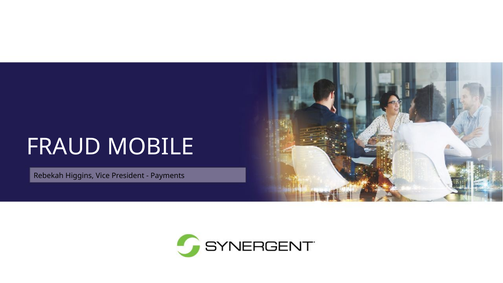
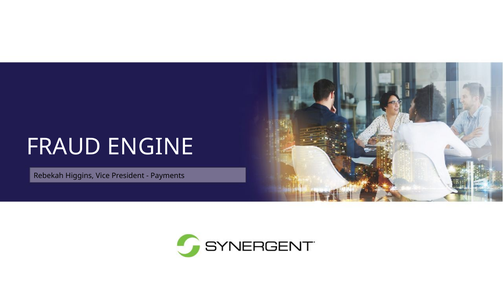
MOBILE: MOBILE -> ENGINE
